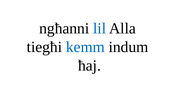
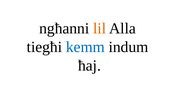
lil colour: blue -> orange
